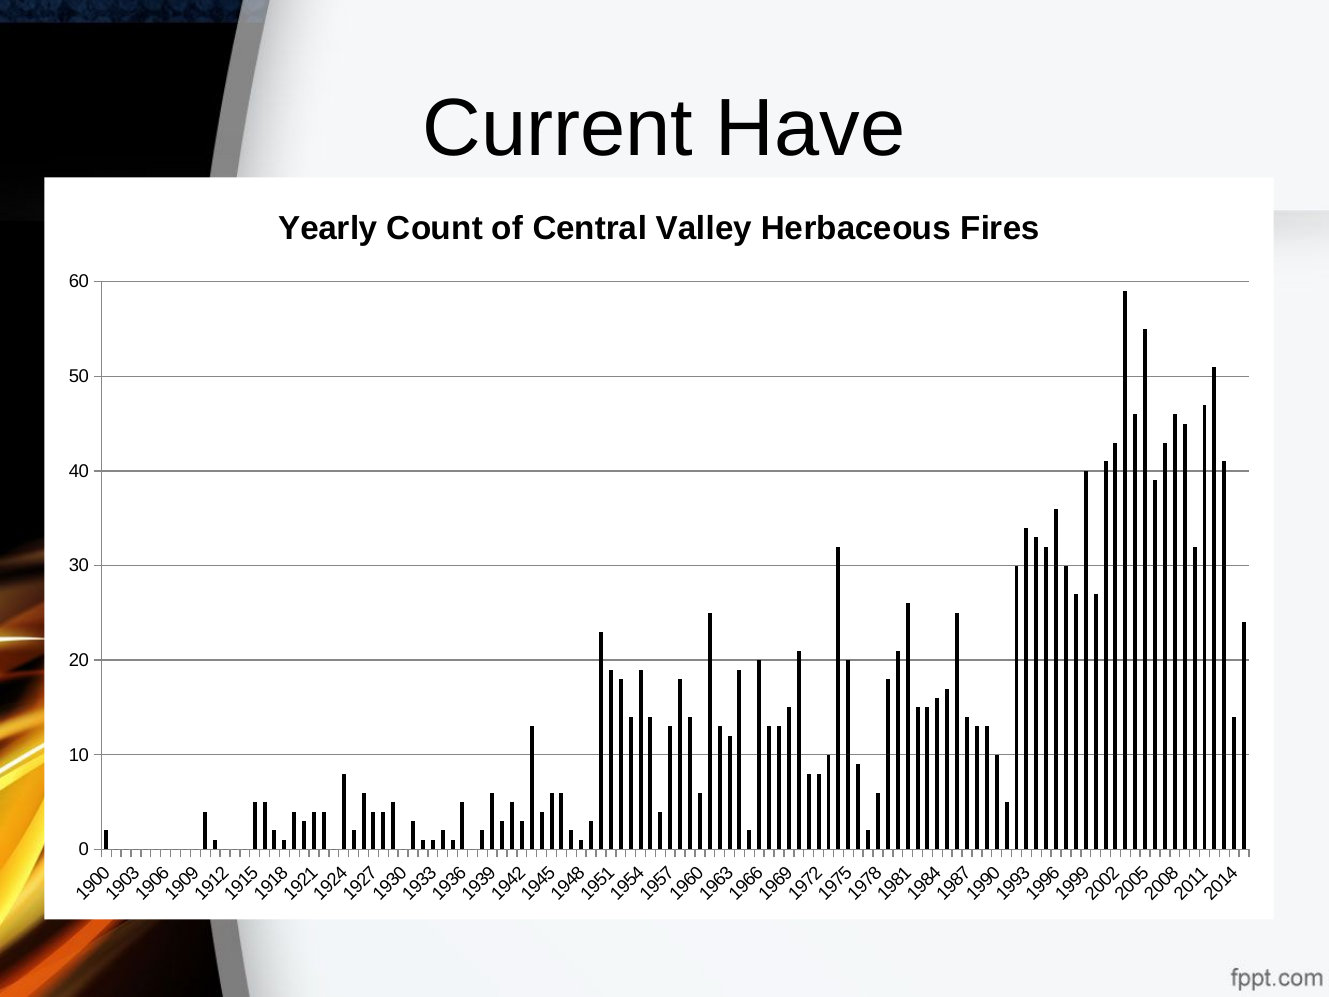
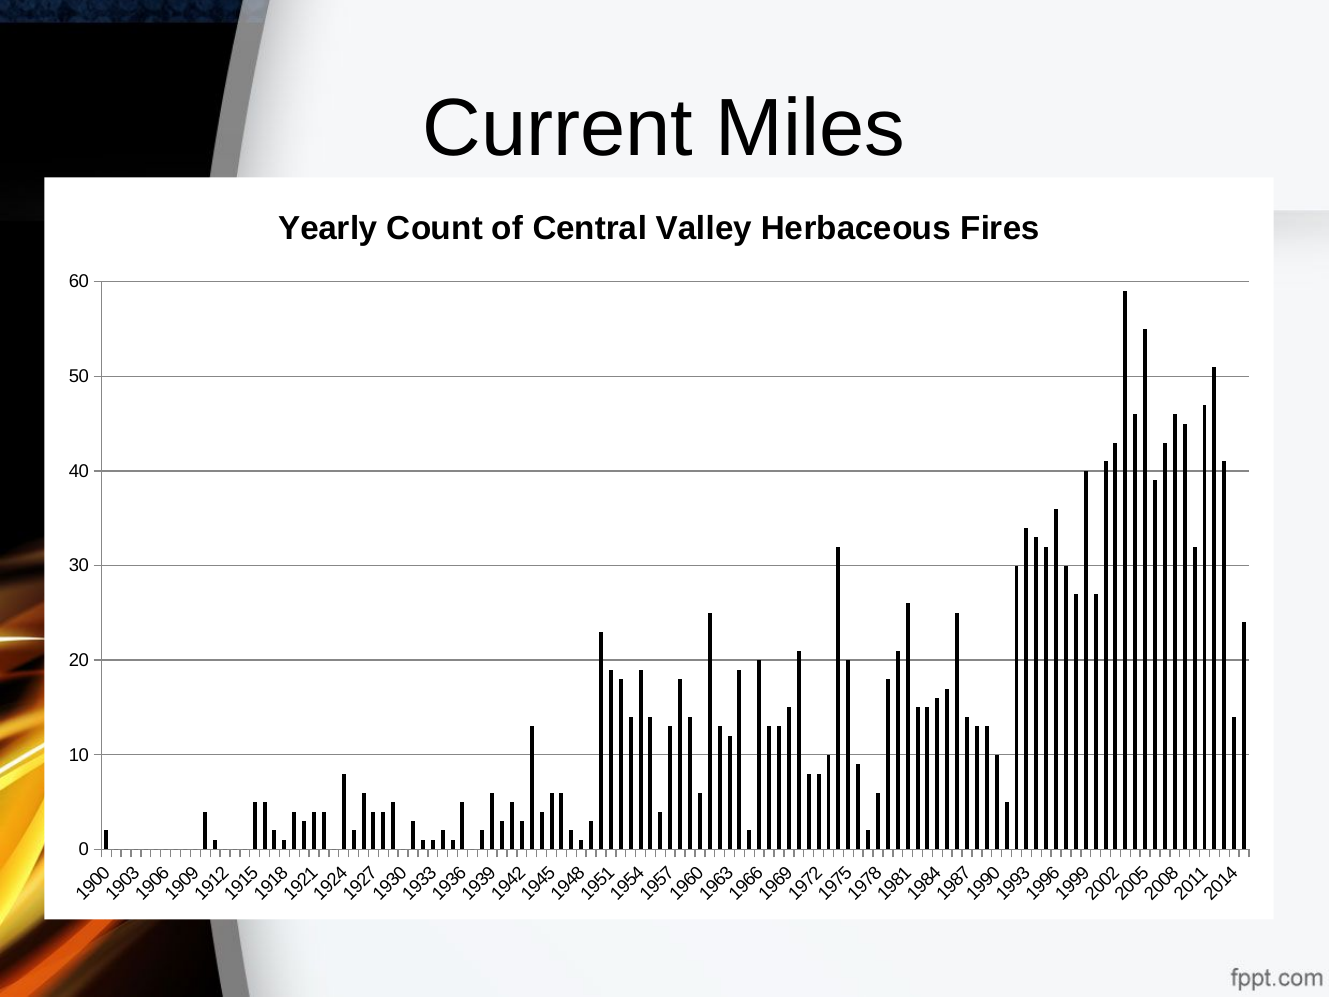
Have: Have -> Miles
